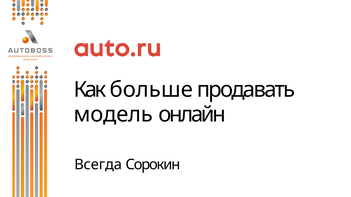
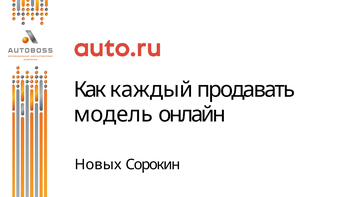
больше: больше -> каждый
Всегда: Всегда -> Новых
